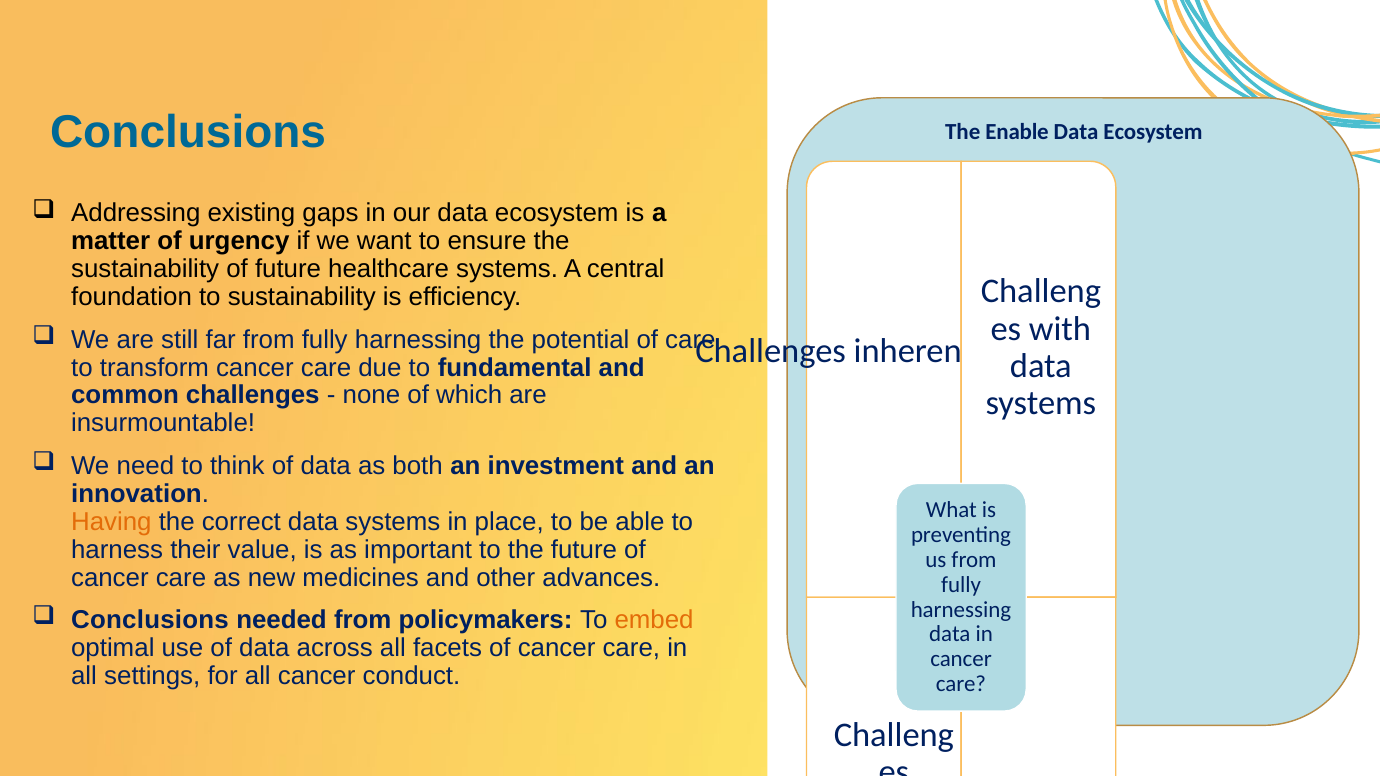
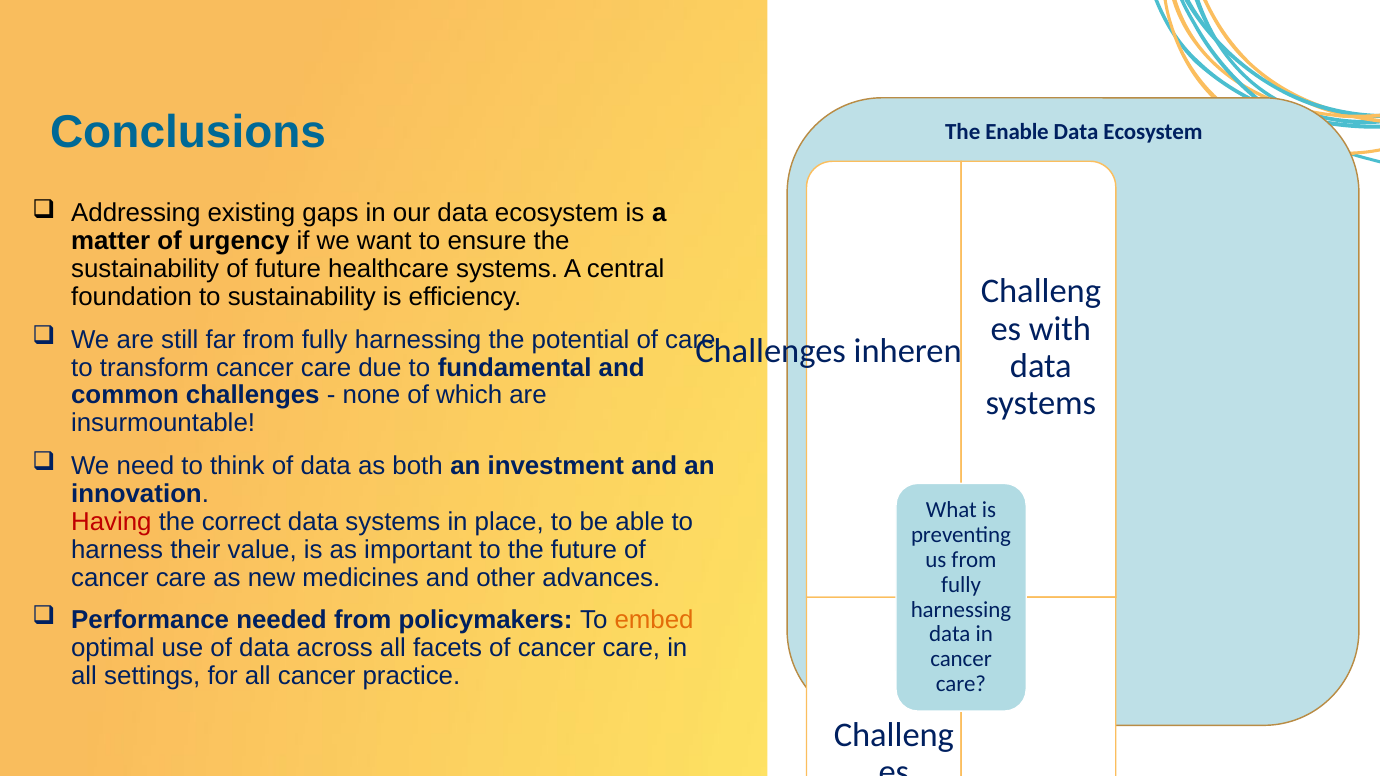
Having colour: orange -> red
Conclusions at (150, 620): Conclusions -> Performance
cancer conduct: conduct -> practice
